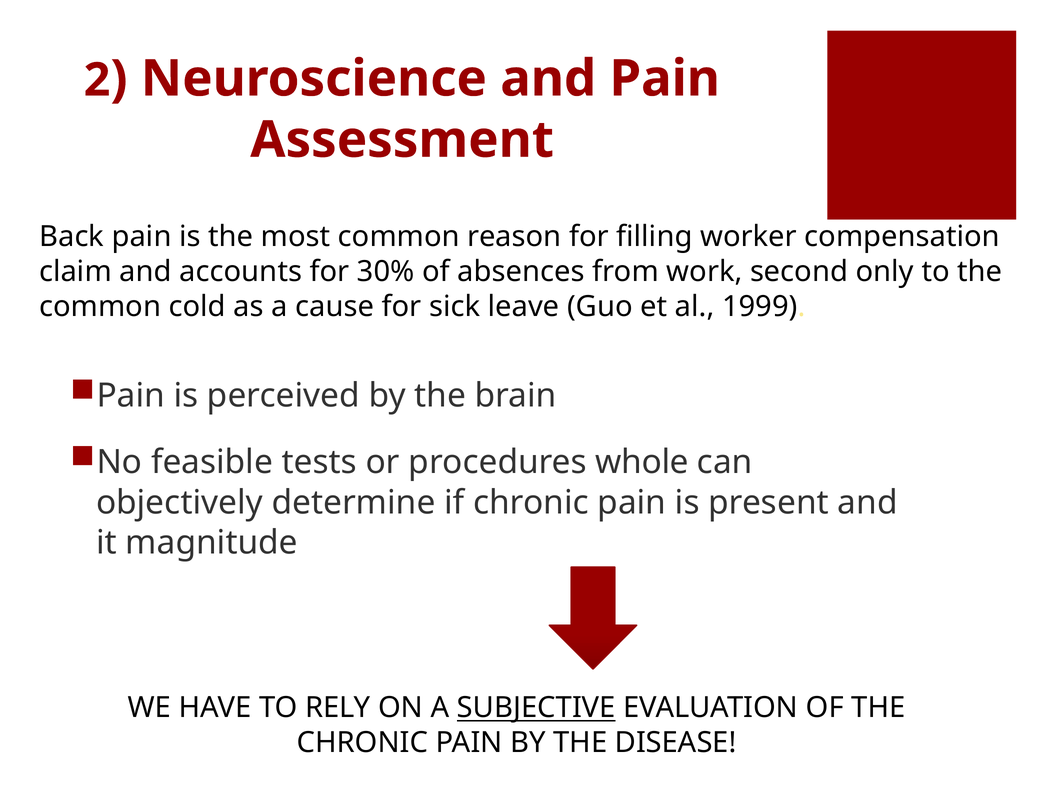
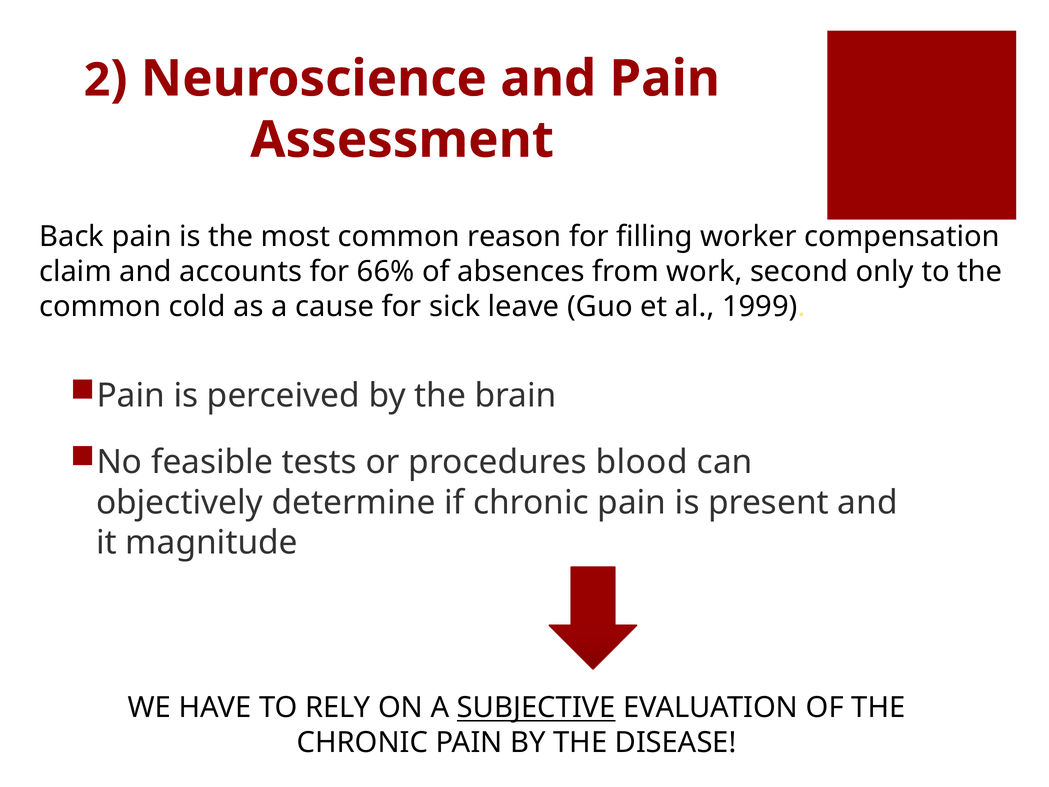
30%: 30% -> 66%
whole: whole -> blood
